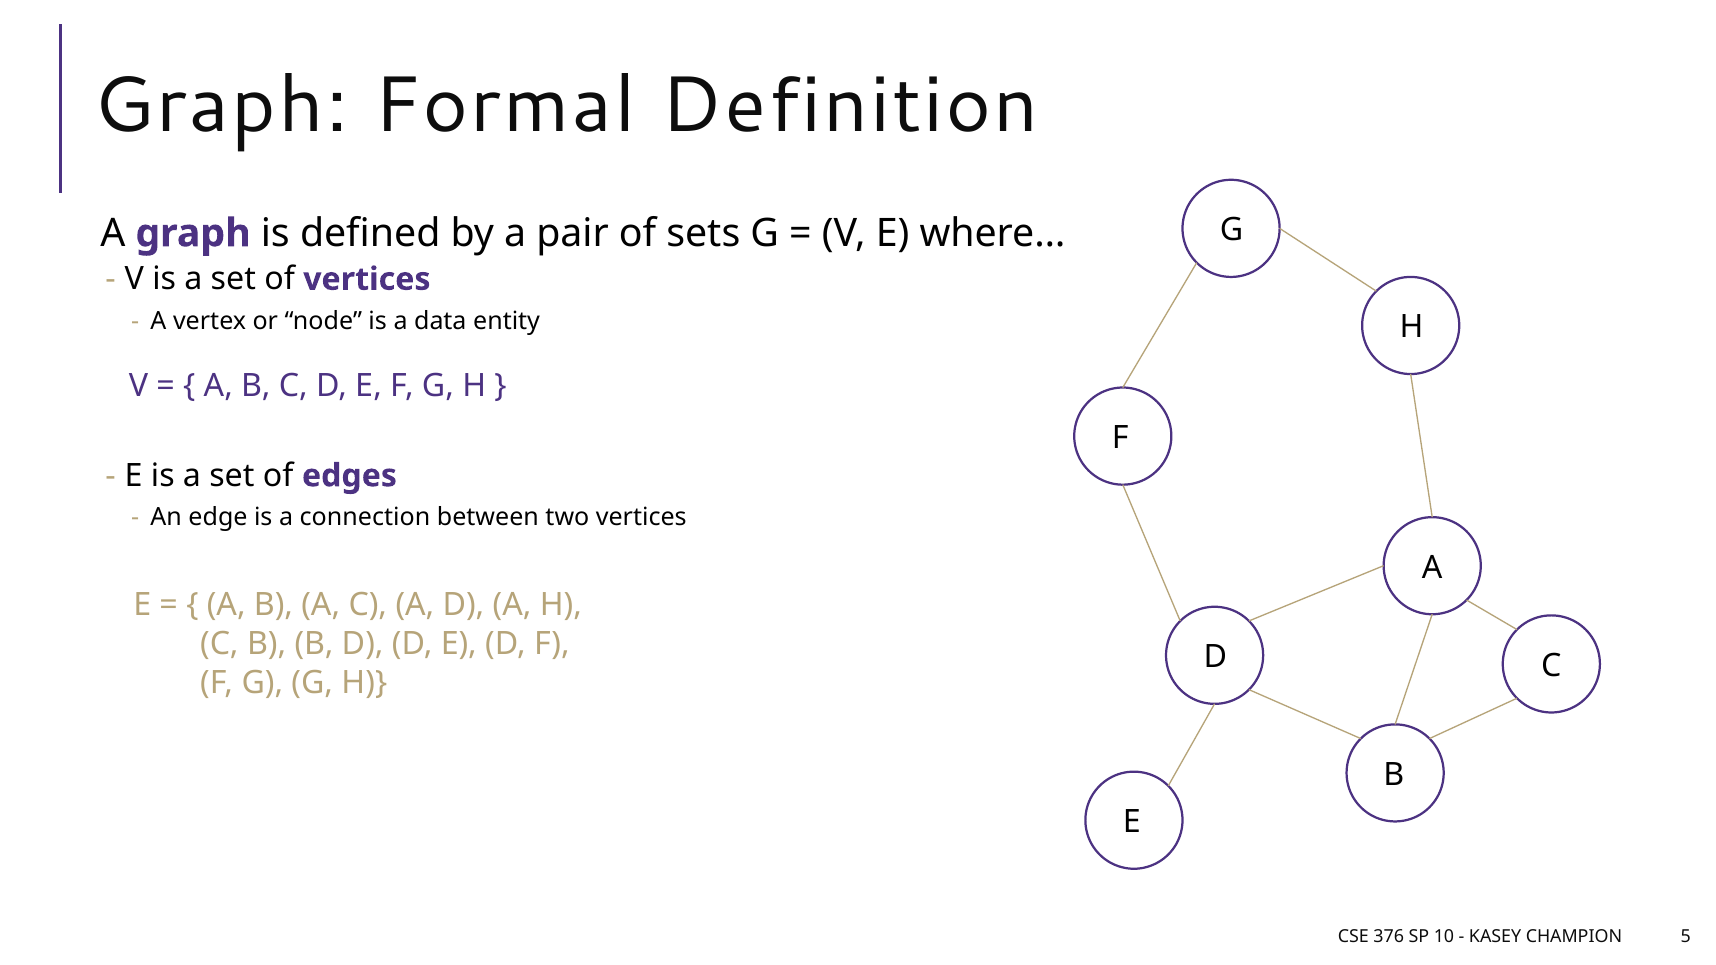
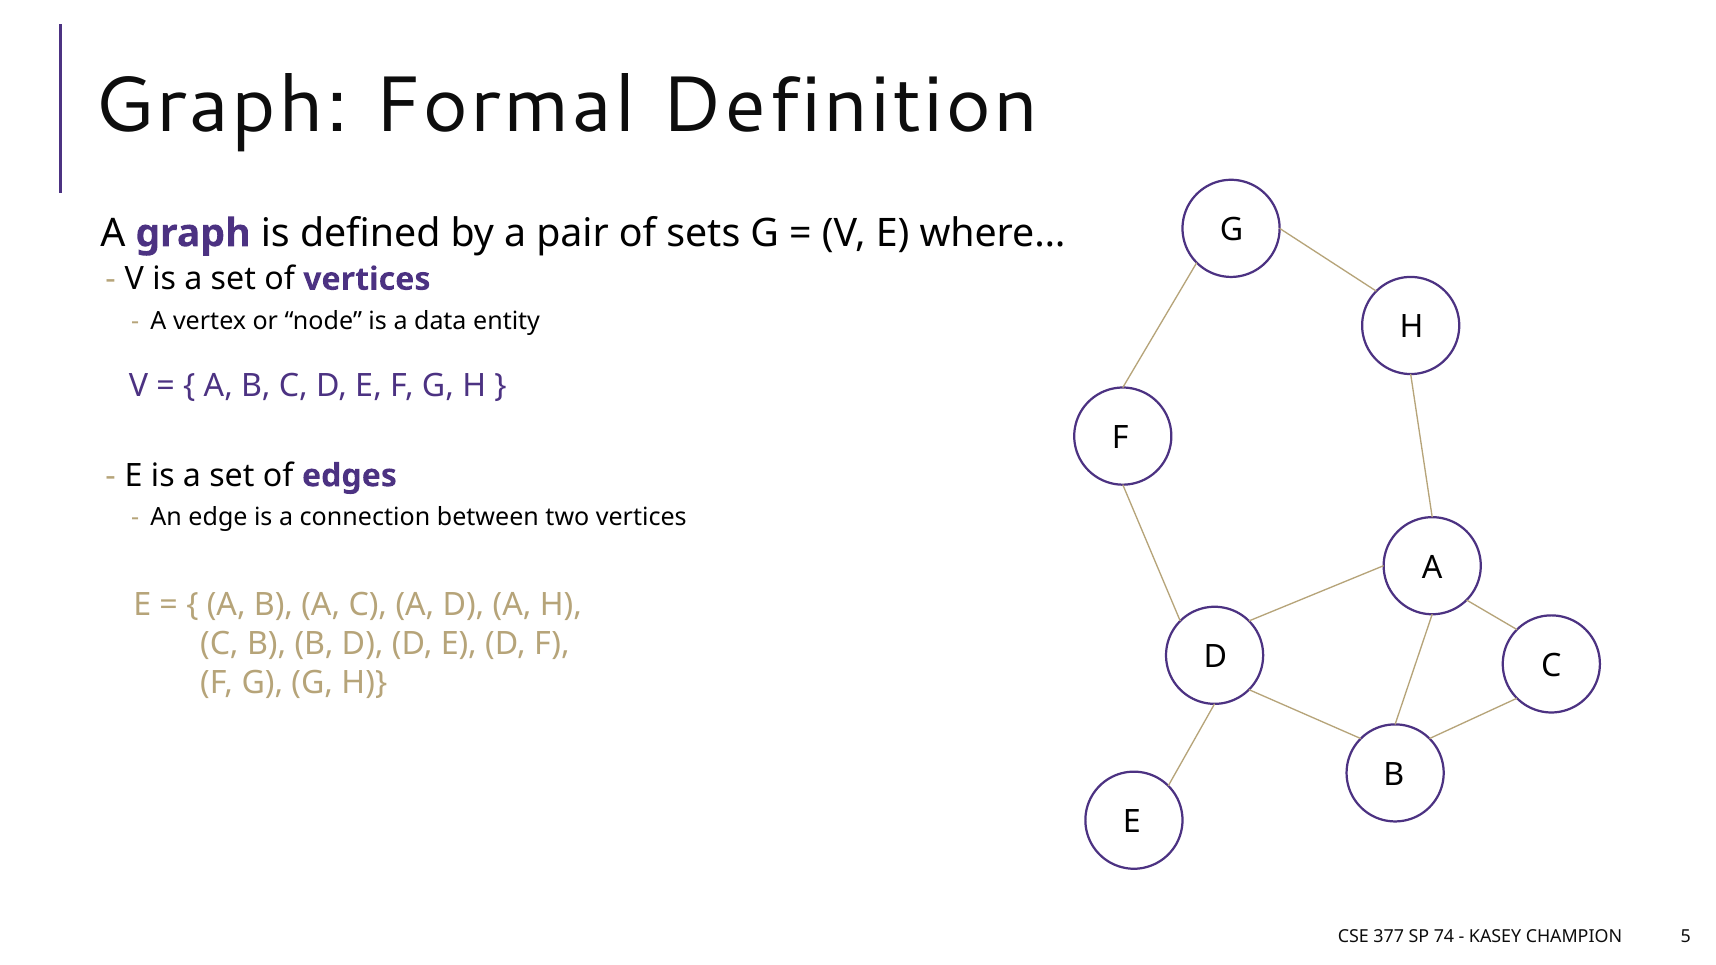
376: 376 -> 377
10: 10 -> 74
